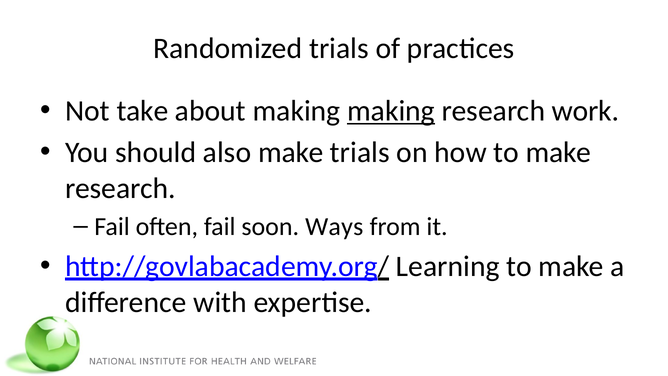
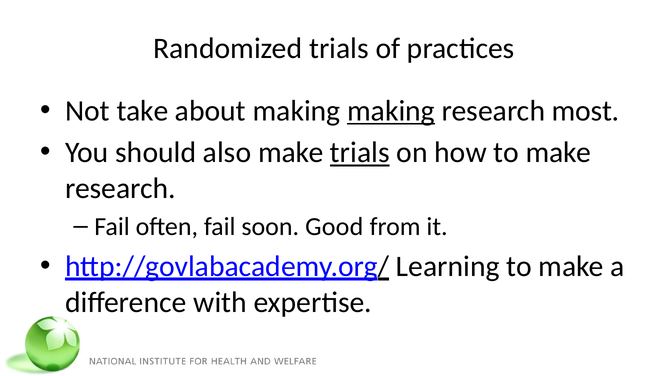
work: work -> most
trials at (360, 152) underline: none -> present
Ways: Ways -> Good
